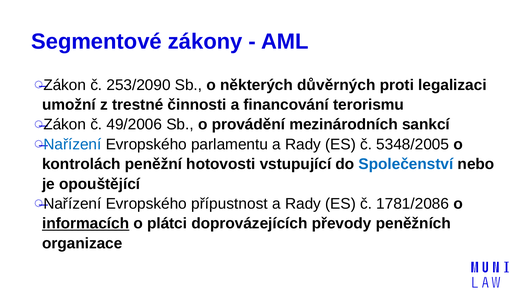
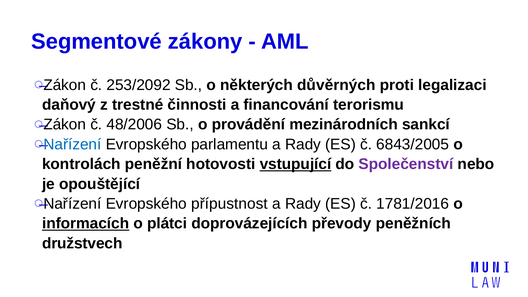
253/2090: 253/2090 -> 253/2092
umožní: umožní -> daňový
49/2006: 49/2006 -> 48/2006
5348/2005: 5348/2005 -> 6843/2005
vstupující underline: none -> present
Společenství colour: blue -> purple
1781/2086: 1781/2086 -> 1781/2016
organizace: organizace -> družstvech
